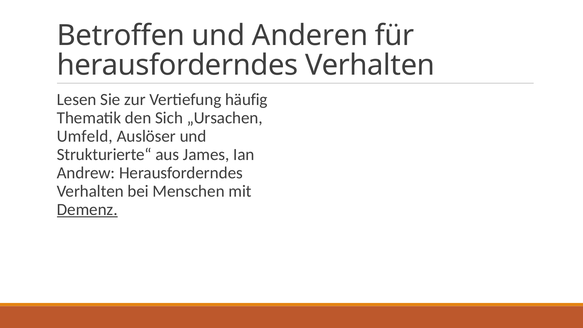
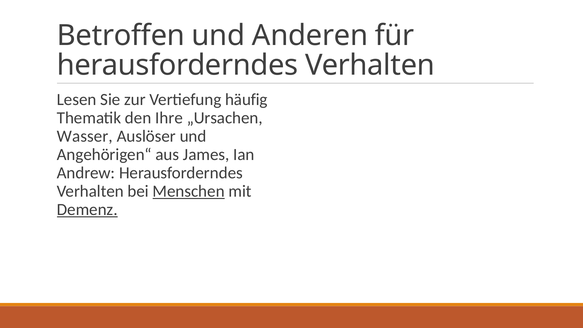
Sich: Sich -> Ihre
Umfeld: Umfeld -> Wasser
Strukturierte“: Strukturierte“ -> Angehörigen“
Menschen underline: none -> present
